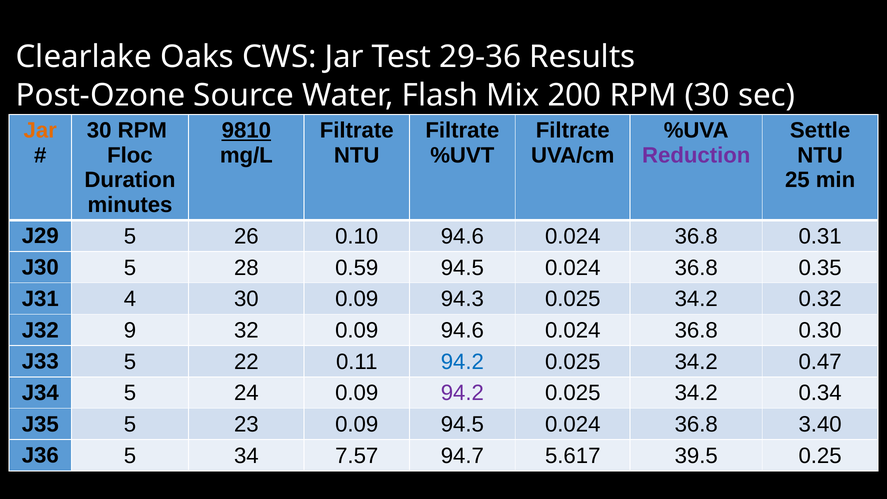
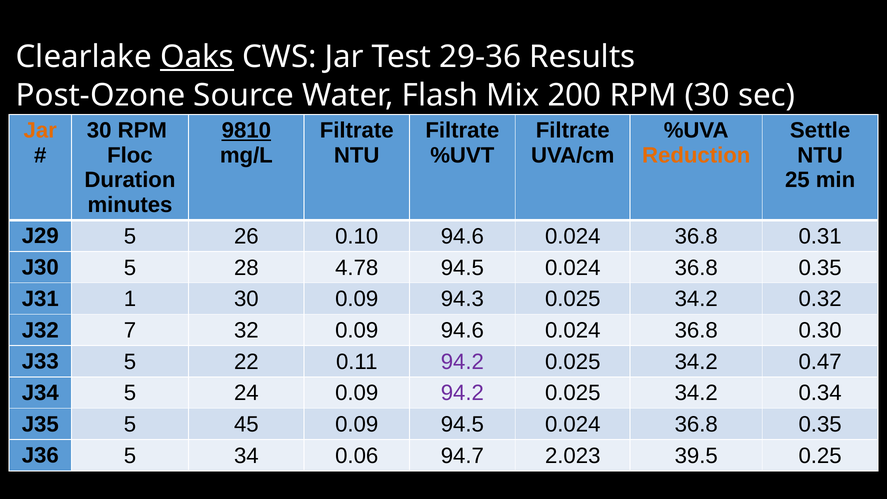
Oaks underline: none -> present
Reduction colour: purple -> orange
0.59: 0.59 -> 4.78
4: 4 -> 1
9: 9 -> 7
94.2 at (462, 362) colour: blue -> purple
23: 23 -> 45
3.40 at (820, 424): 3.40 -> 0.35
7.57: 7.57 -> 0.06
5.617: 5.617 -> 2.023
